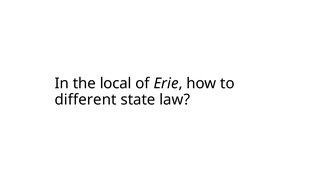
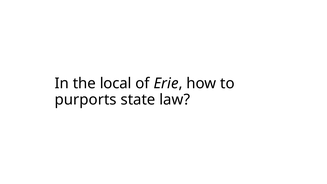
different: different -> purports
